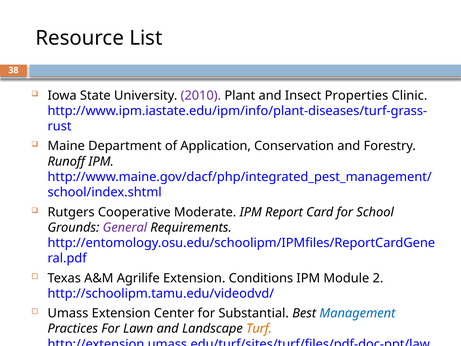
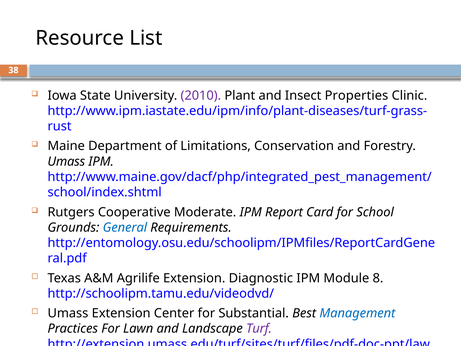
Application: Application -> Limitations
Runoff at (66, 161): Runoff -> Umass
General colour: purple -> blue
Conditions: Conditions -> Diagnostic
2: 2 -> 8
Turf colour: orange -> purple
